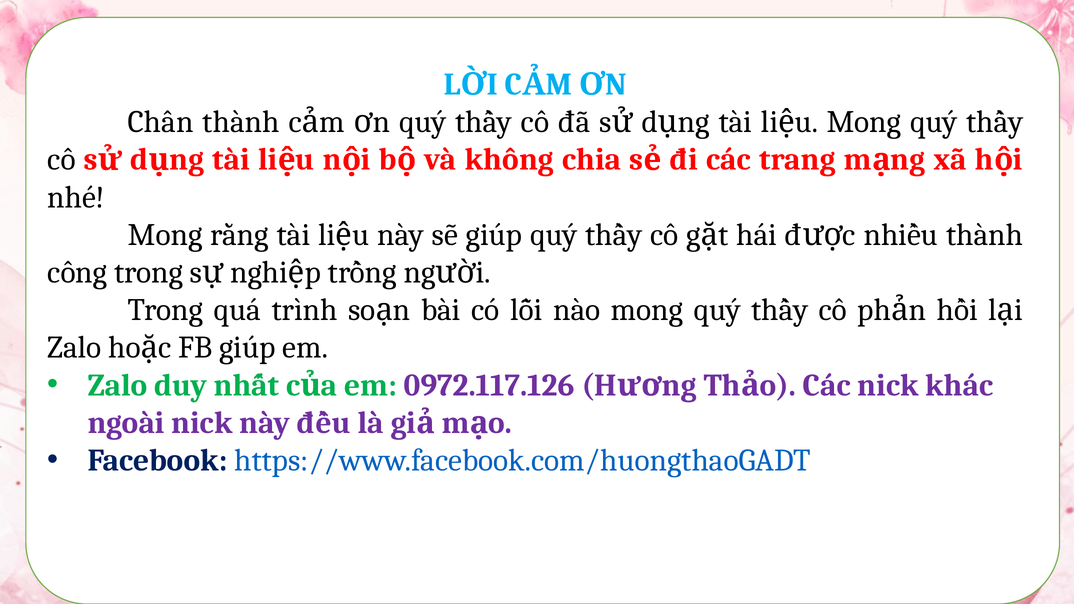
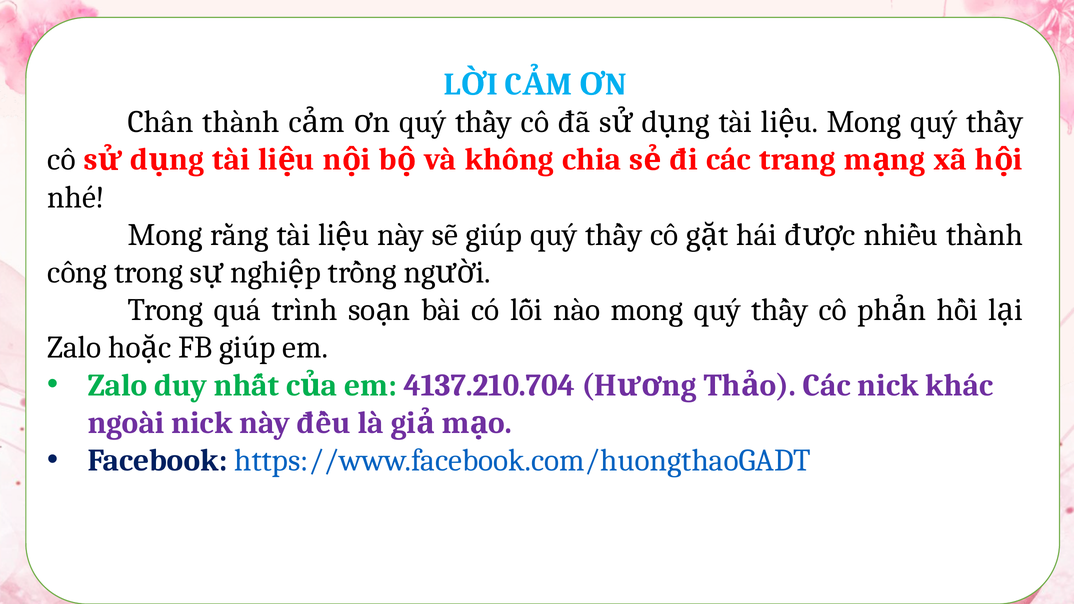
0972.117.126: 0972.117.126 -> 4137.210.704
